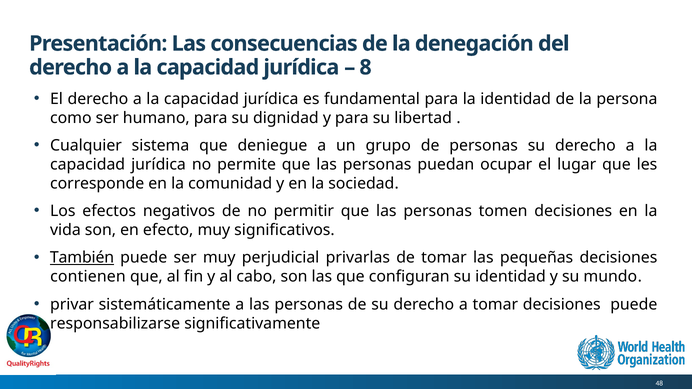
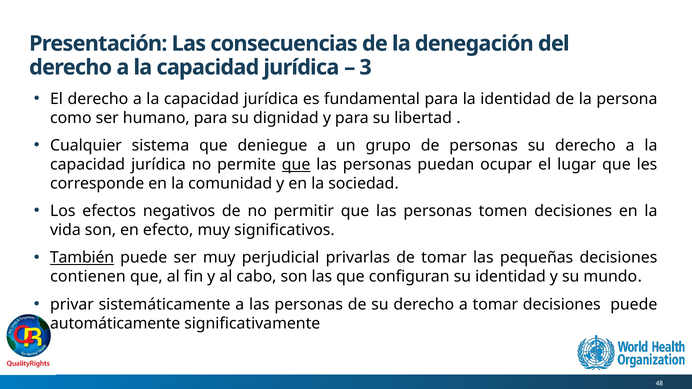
8: 8 -> 3
que at (296, 165) underline: none -> present
responsabilizarse: responsabilizarse -> automáticamente
